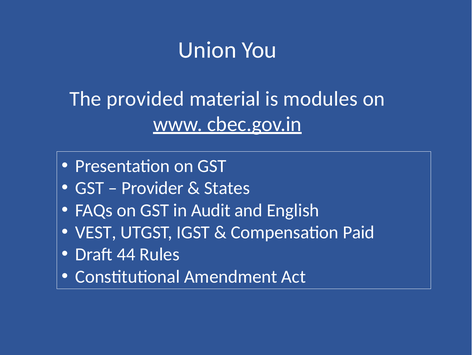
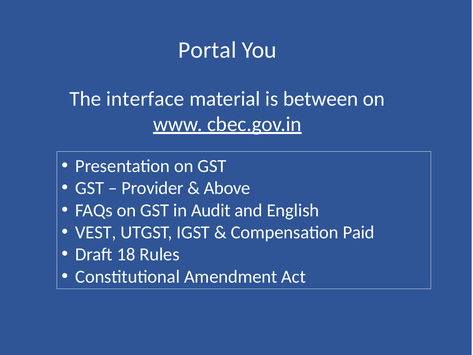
Union: Union -> Portal
provided: provided -> interface
modules: modules -> between
States: States -> Above
44: 44 -> 18
